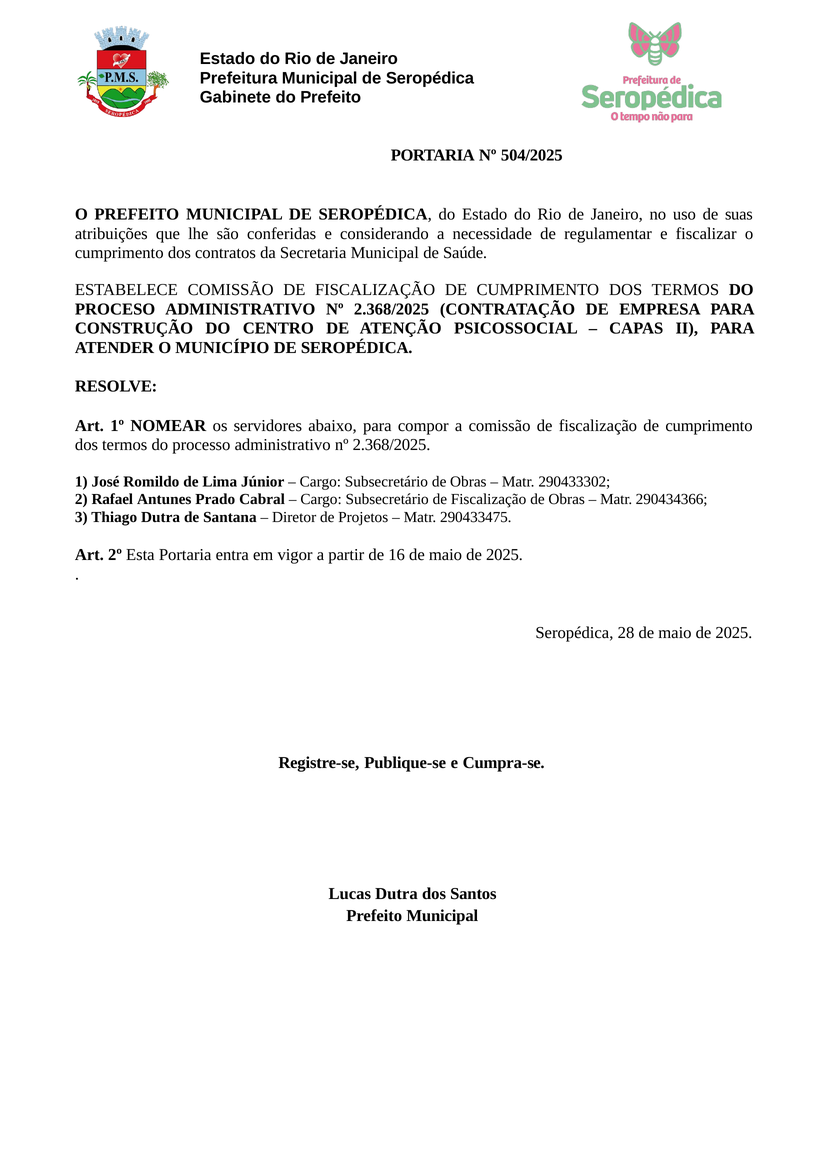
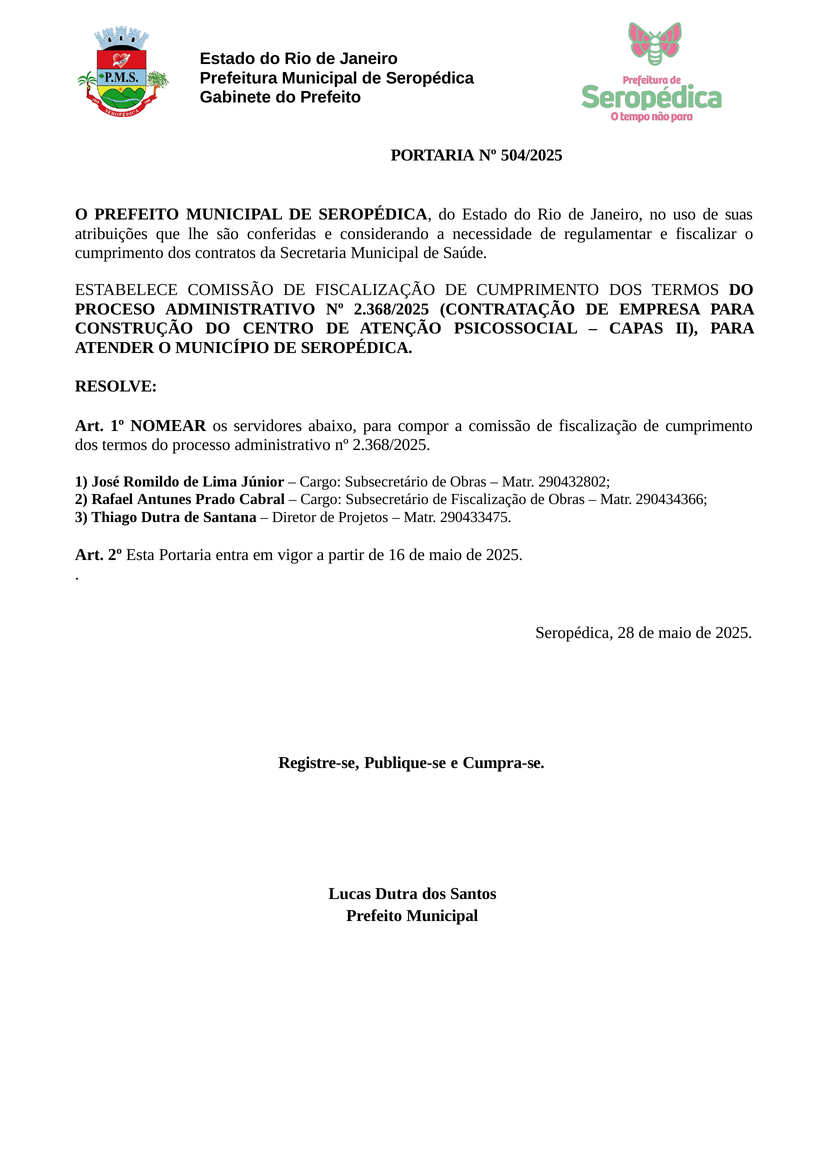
290433302: 290433302 -> 290432802
